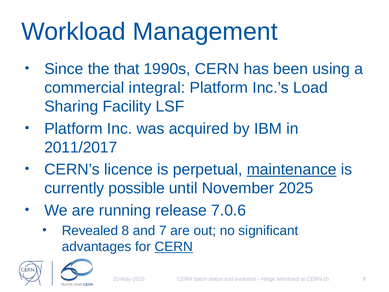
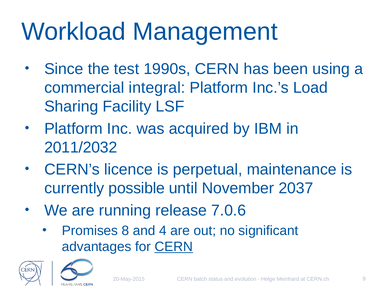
that: that -> test
2011/2017: 2011/2017 -> 2011/2032
maintenance underline: present -> none
2025: 2025 -> 2037
Revealed: Revealed -> Promises
7: 7 -> 4
